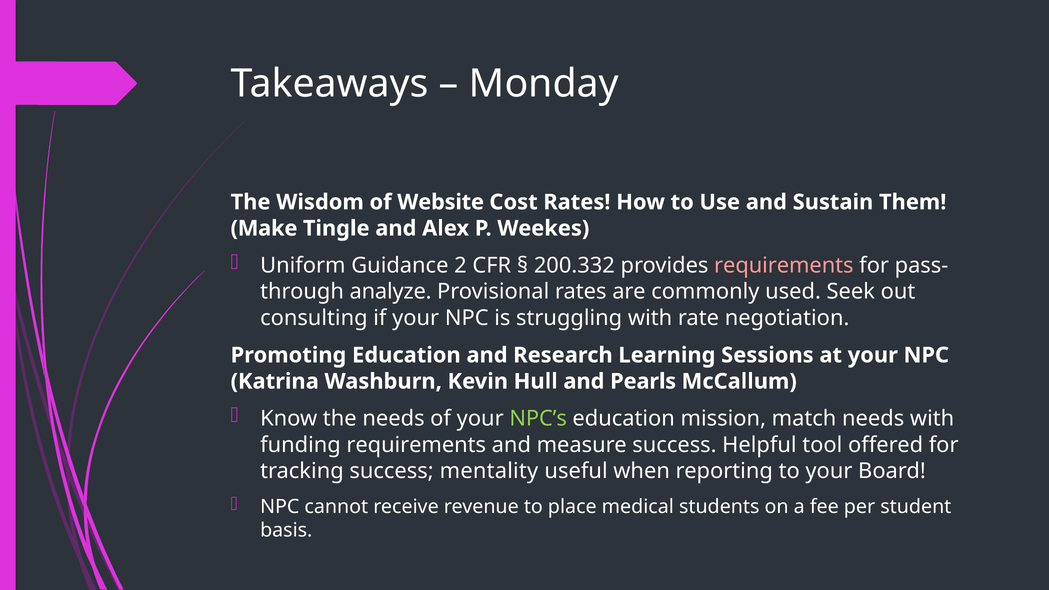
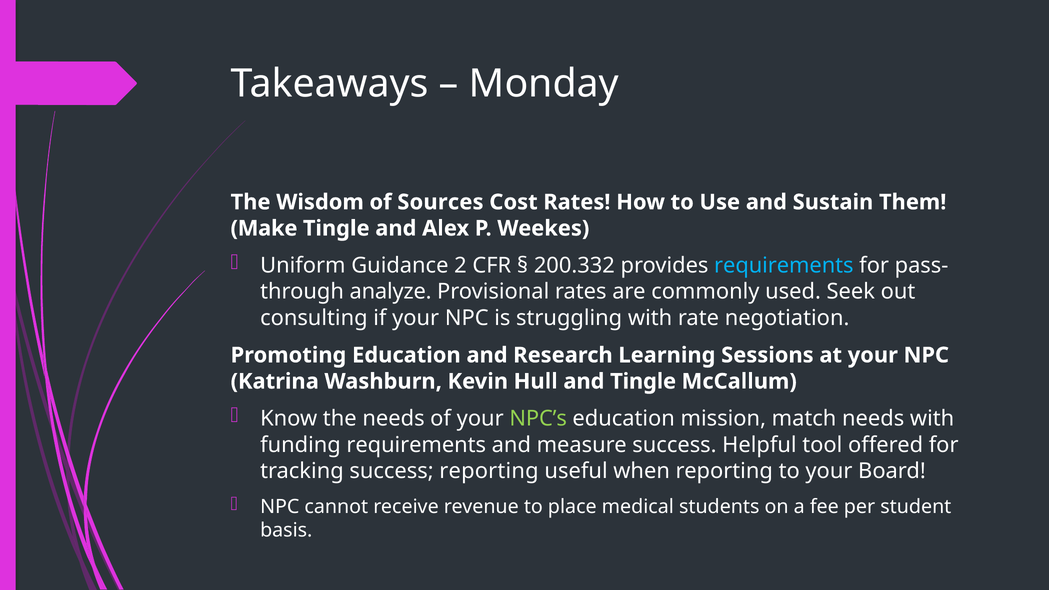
Website: Website -> Sources
requirements at (784, 266) colour: pink -> light blue
and Pearls: Pearls -> Tingle
success mentality: mentality -> reporting
